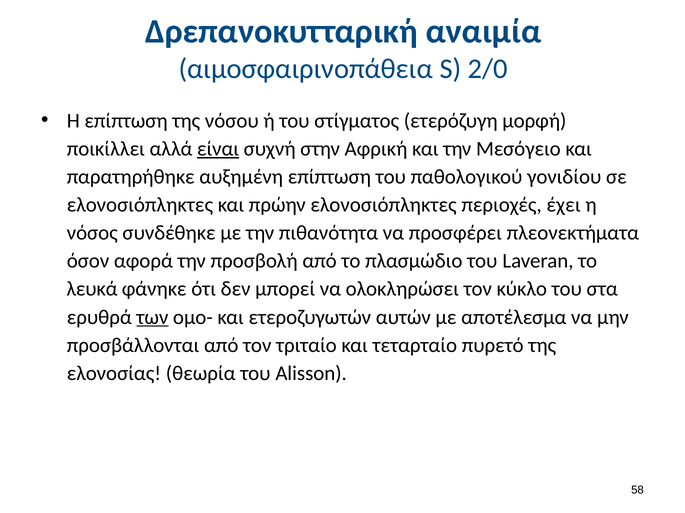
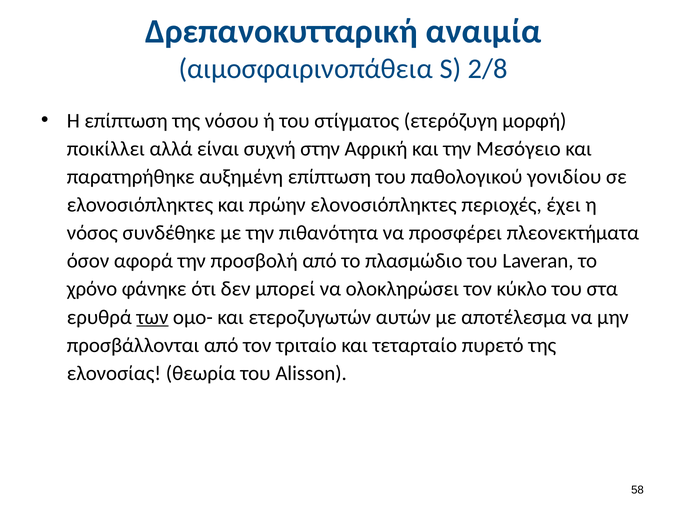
2/0: 2/0 -> 2/8
είναι underline: present -> none
λευκά: λευκά -> χρόνο
